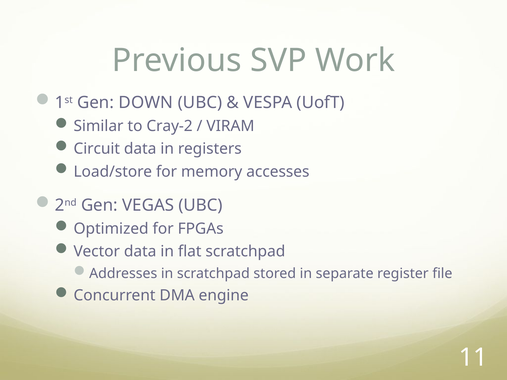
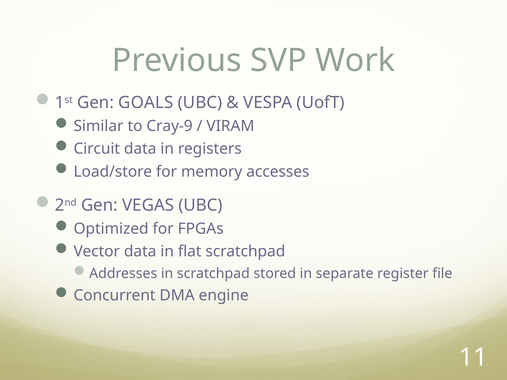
DOWN: DOWN -> GOALS
Cray-2: Cray-2 -> Cray-9
